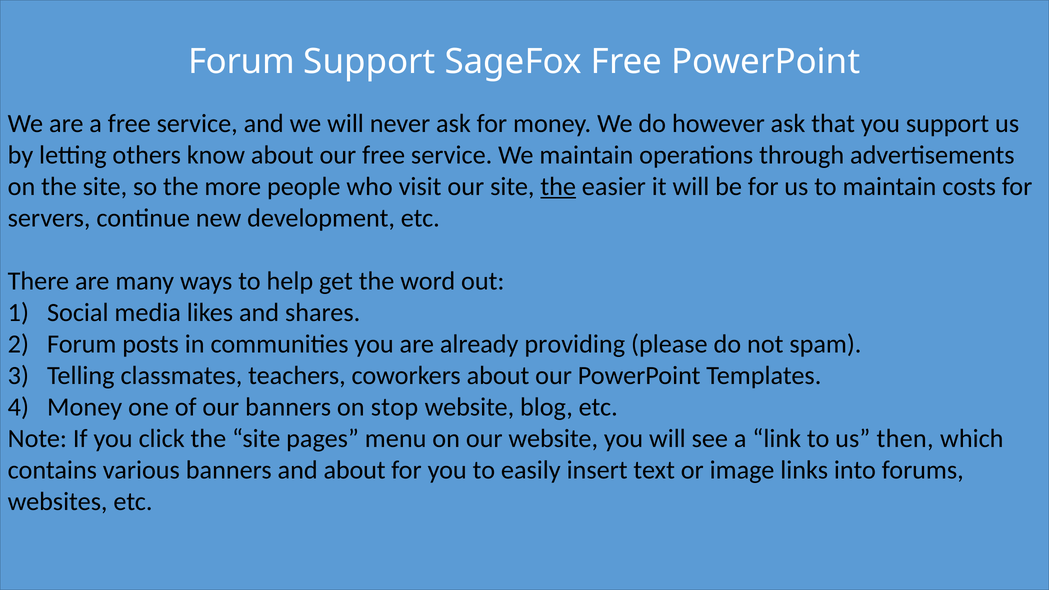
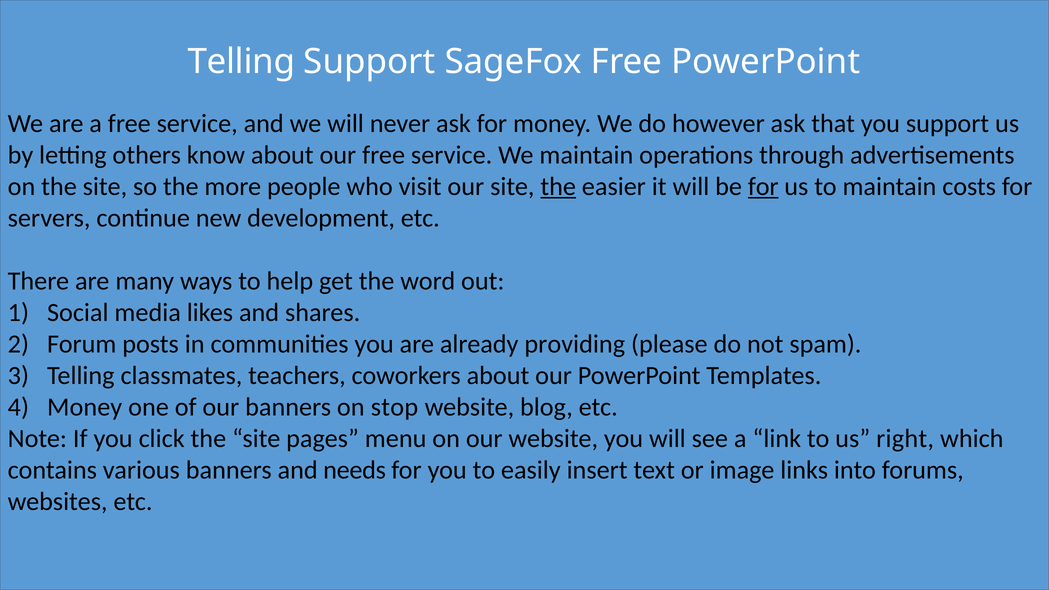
Forum at (241, 62): Forum -> Telling
for at (763, 187) underline: none -> present
then: then -> right
and about: about -> needs
